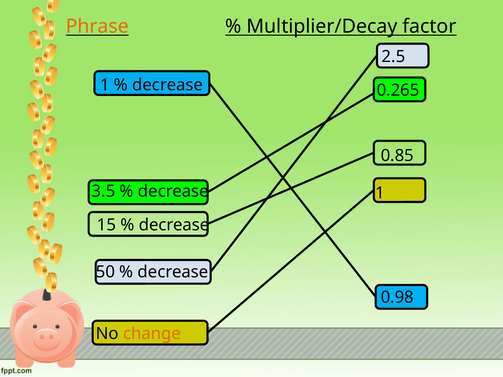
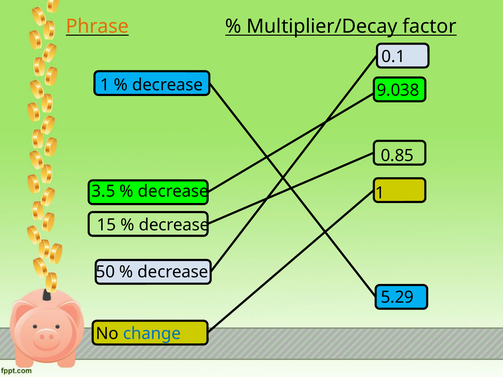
2.5: 2.5 -> 0.1
0.265: 0.265 -> 9.038
0.98: 0.98 -> 5.29
change colour: orange -> blue
